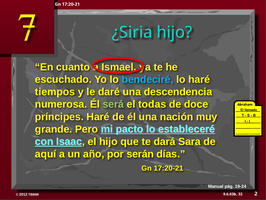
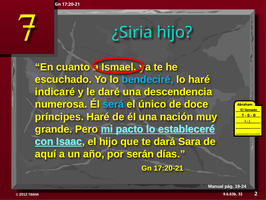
tiempos: tiempos -> indicaré
será colour: light green -> light blue
todas: todas -> único
